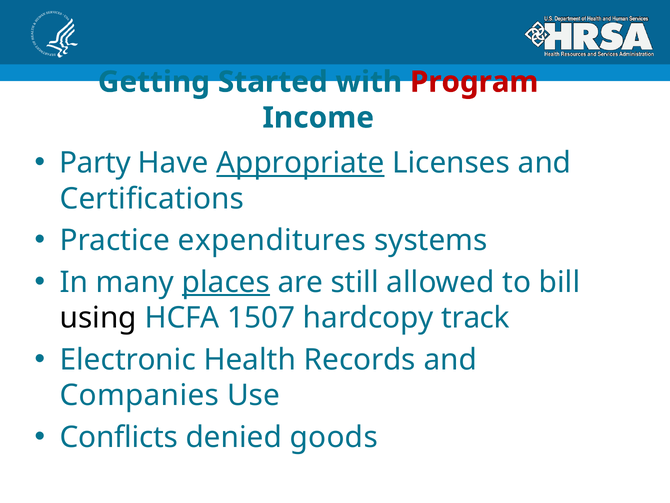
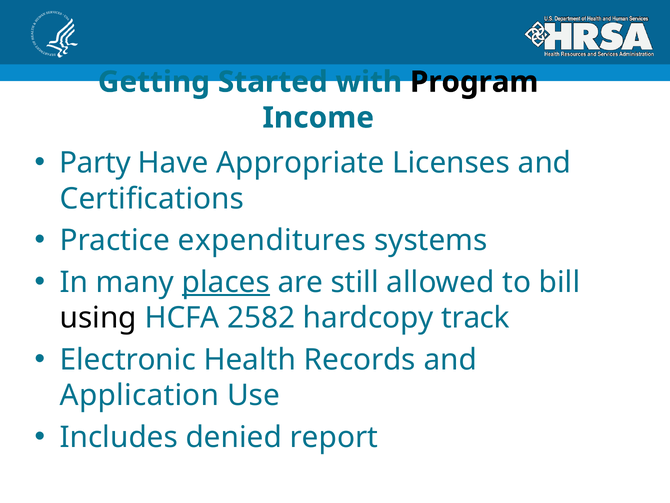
Program colour: red -> black
Appropriate underline: present -> none
1507: 1507 -> 2582
Companies: Companies -> Application
Conflicts: Conflicts -> Includes
goods: goods -> report
